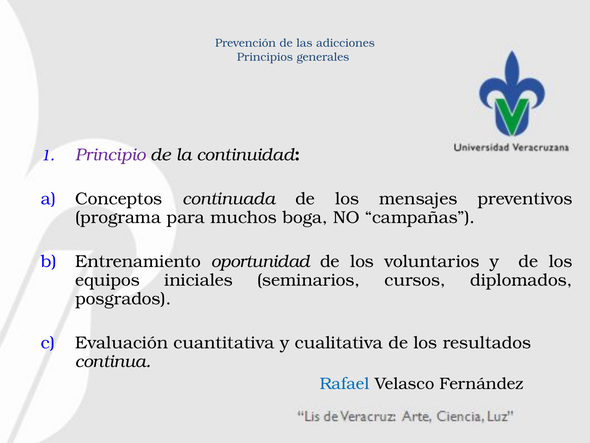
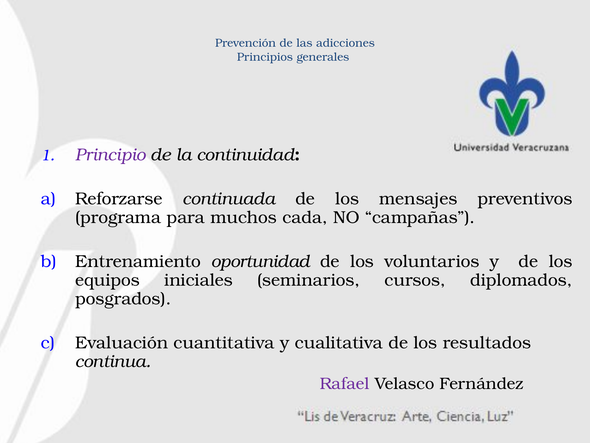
Conceptos: Conceptos -> Reforzarse
boga: boga -> cada
Rafael colour: blue -> purple
